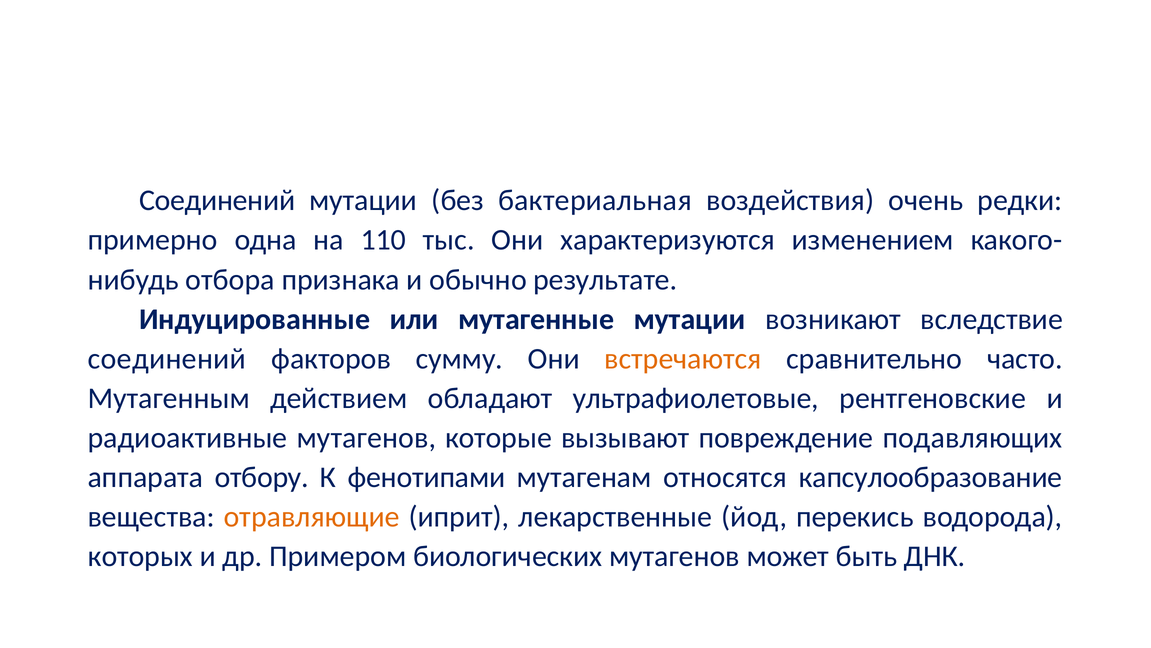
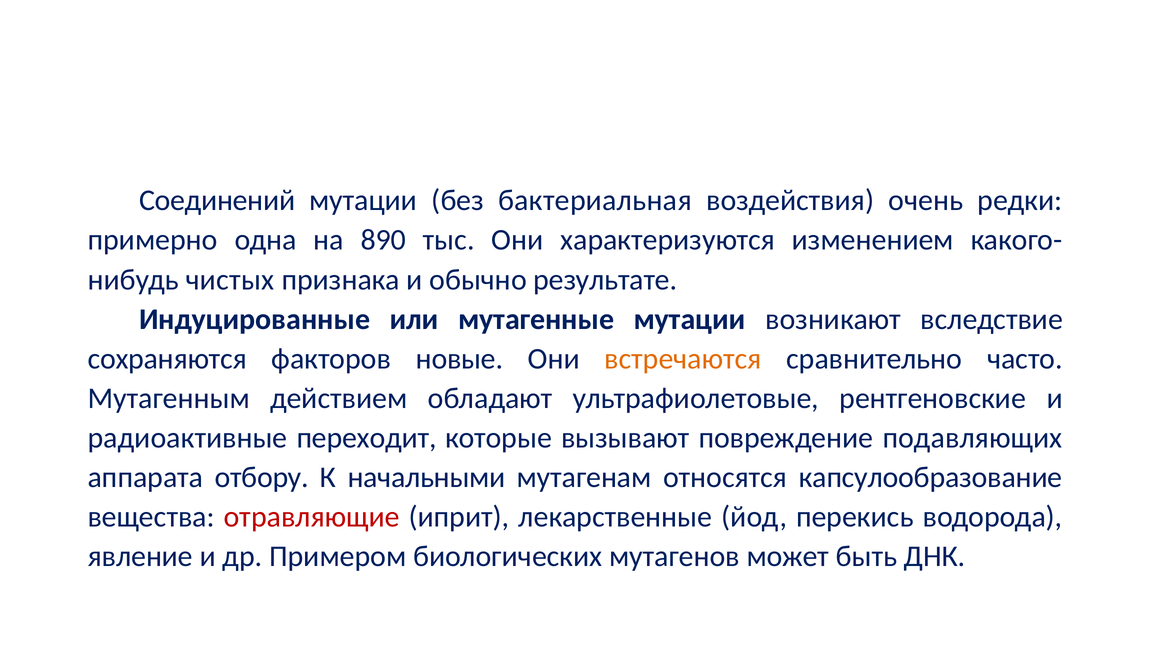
110: 110 -> 890
отбора: отбора -> чистых
соединений at (167, 358): соединений -> сохраняются
сумму: сумму -> новые
радиоактивные мутагенов: мутагенов -> переходит
фенотипами: фенотипами -> начальными
отравляющие colour: orange -> red
которых: которых -> явление
